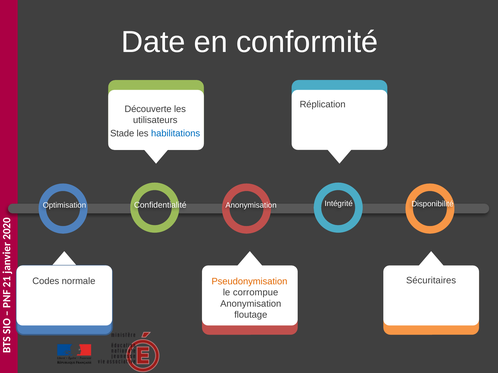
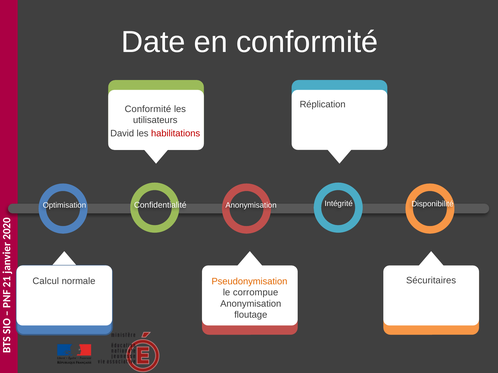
Découverte at (148, 109): Découverte -> Conformité
Stade: Stade -> David
habilitations colour: blue -> red
Codes: Codes -> Calcul
